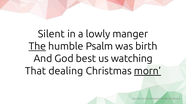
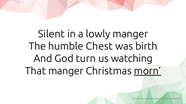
The at (37, 47) underline: present -> none
Psalm: Psalm -> Chest
best: best -> turn
That dealing: dealing -> manger
